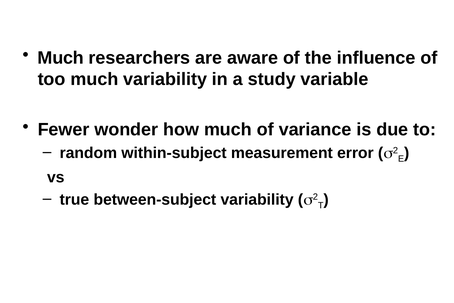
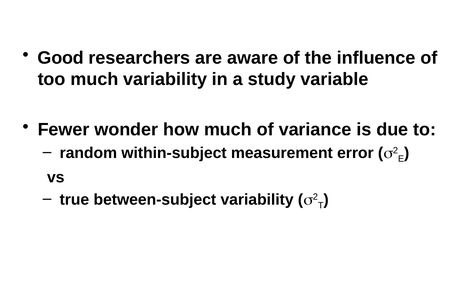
Much at (61, 58): Much -> Good
